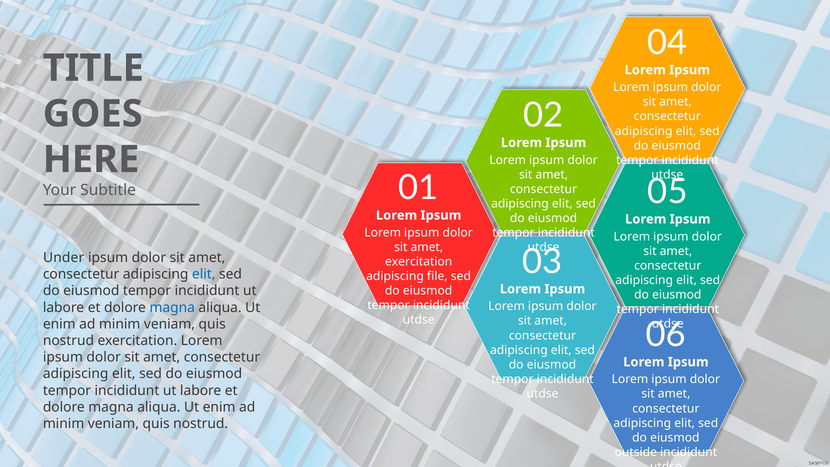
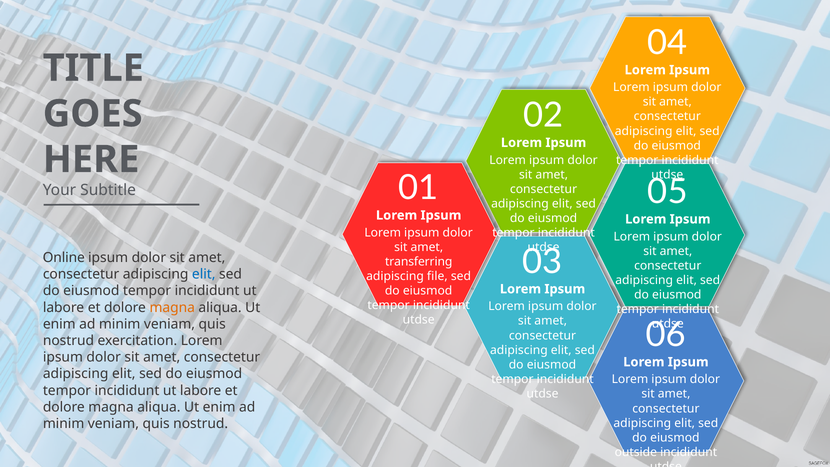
Under: Under -> Online
exercitation at (419, 262): exercitation -> transferring
magna at (172, 307) colour: blue -> orange
